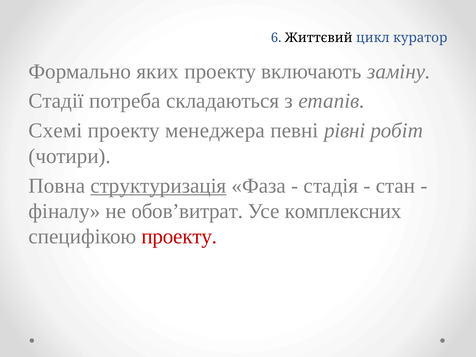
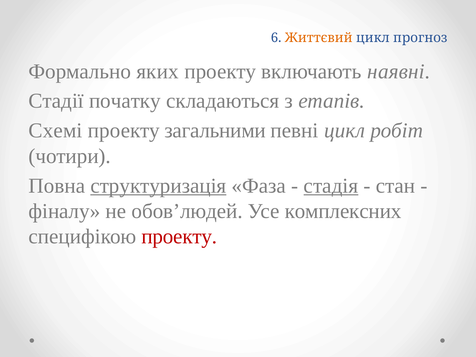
Життєвий colour: black -> orange
куратор: куратор -> прогноз
заміну: заміну -> наявні
потреба: потреба -> початку
менеджера: менеджера -> загальними
певні рівні: рівні -> цикл
стадія underline: none -> present
обов’витрат: обов’витрат -> обов’людей
